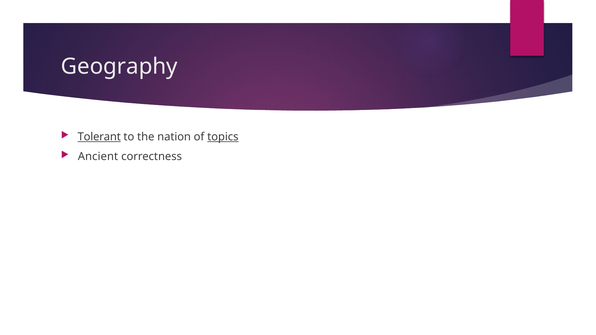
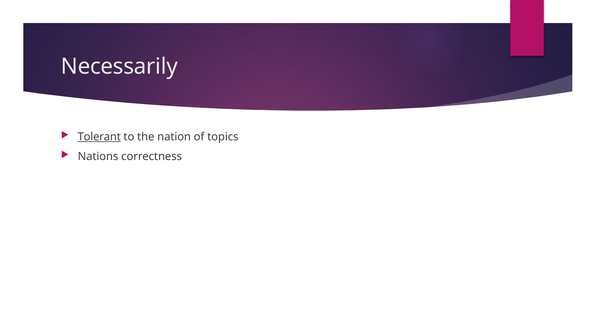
Geography: Geography -> Necessarily
topics underline: present -> none
Ancient: Ancient -> Nations
